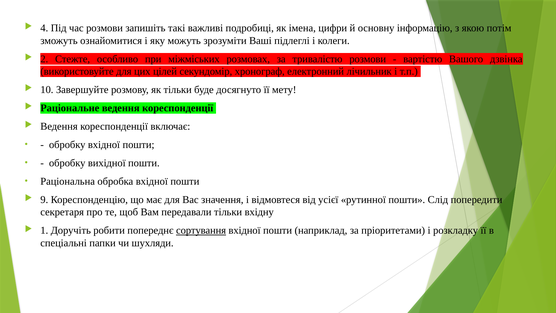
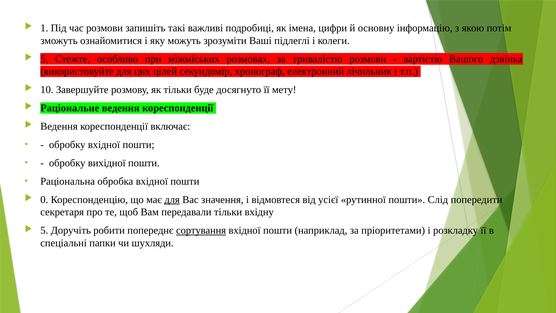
4: 4 -> 1
2 at (44, 59): 2 -> 5
9: 9 -> 0
для at (172, 199) underline: none -> present
1 at (44, 230): 1 -> 5
